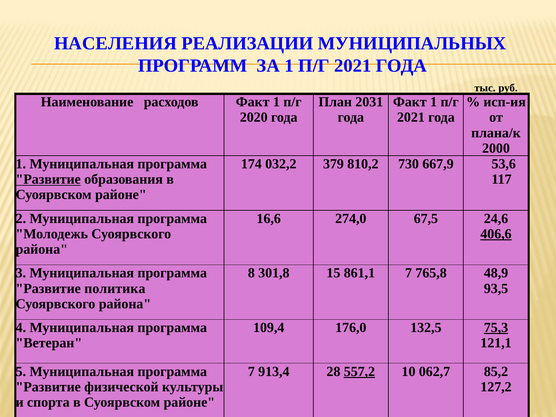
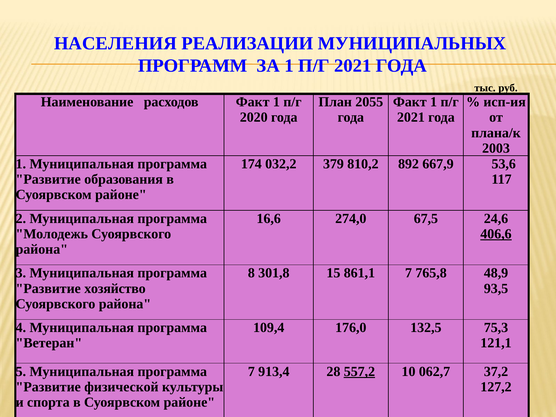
2031: 2031 -> 2055
2000: 2000 -> 2003
730: 730 -> 892
Развитие at (48, 179) underline: present -> none
политика: политика -> хозяйство
75,3 underline: present -> none
85,2: 85,2 -> 37,2
